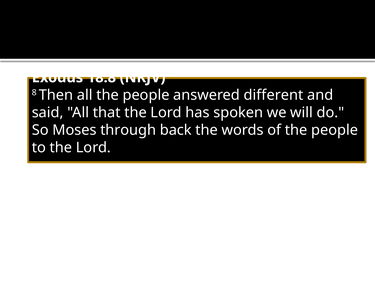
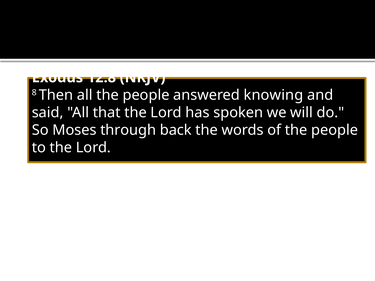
18:8: 18:8 -> 12:8
different: different -> knowing
